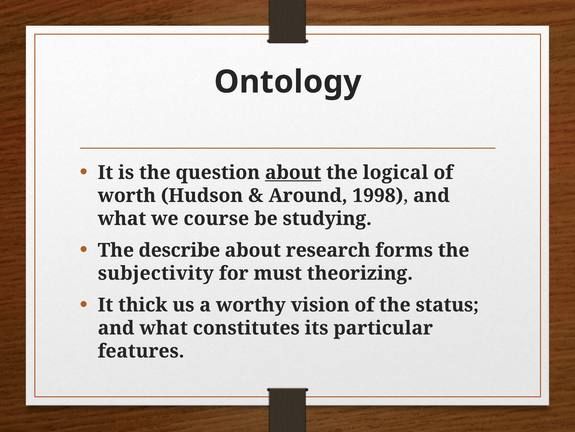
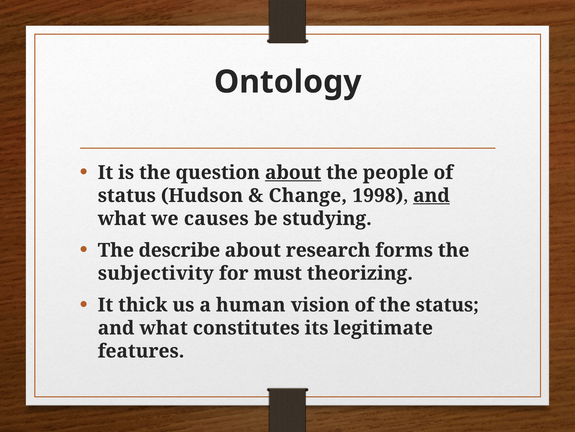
logical: logical -> people
worth at (127, 195): worth -> status
Around: Around -> Change
and at (431, 195) underline: none -> present
course: course -> causes
worthy: worthy -> human
particular: particular -> legitimate
